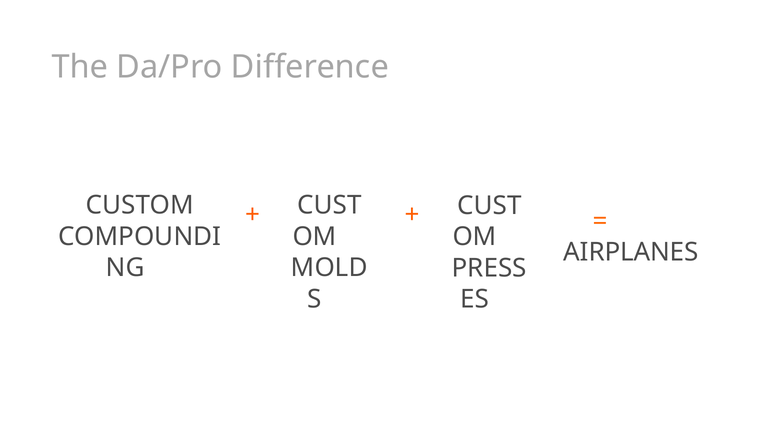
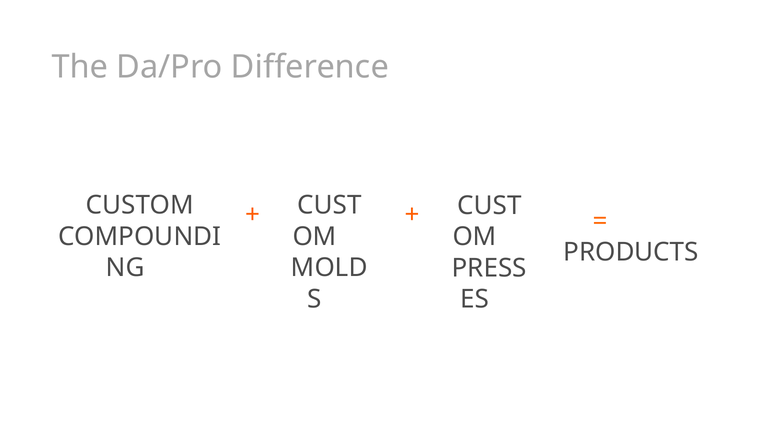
AIRPLANES: AIRPLANES -> PRODUCTS
